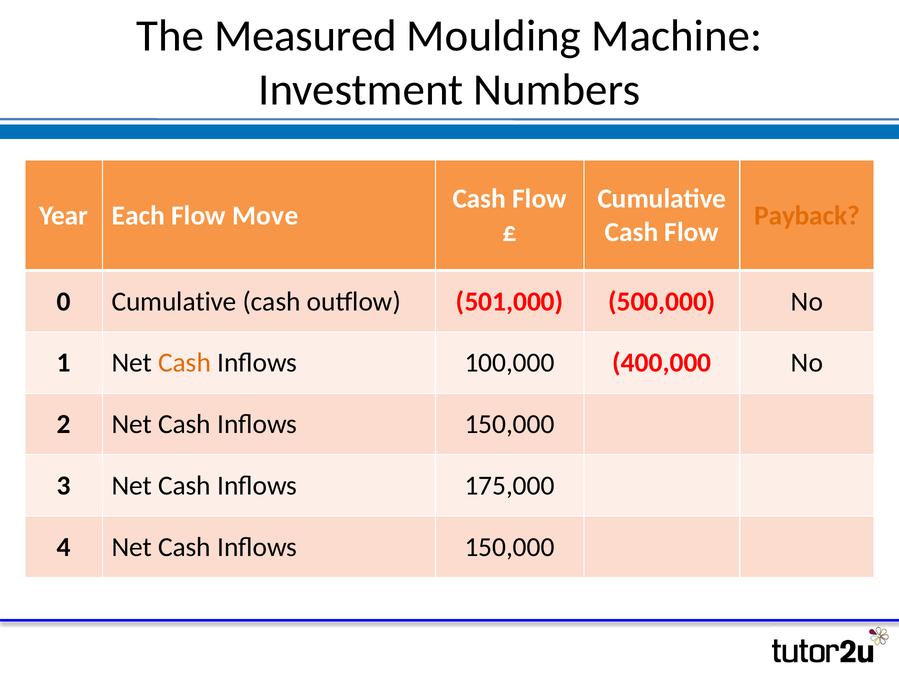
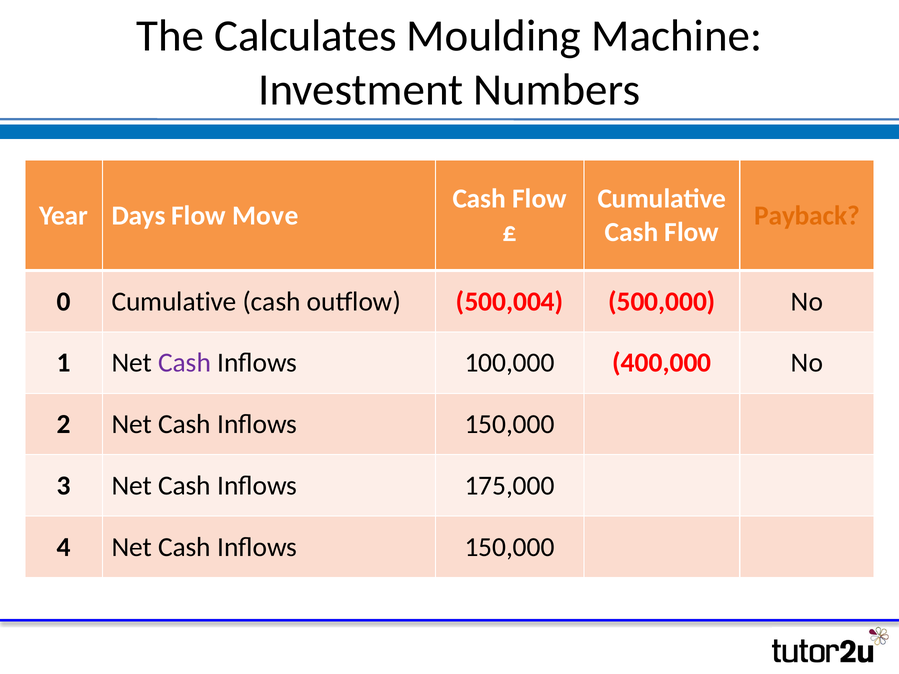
Measured: Measured -> Calculates
Each: Each -> Days
501,000: 501,000 -> 500,004
Cash at (184, 363) colour: orange -> purple
